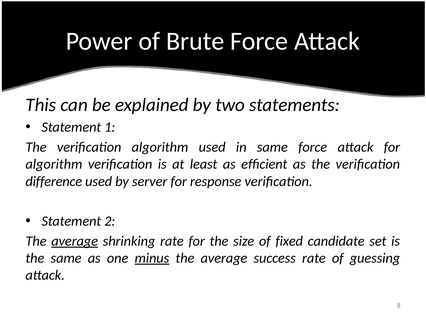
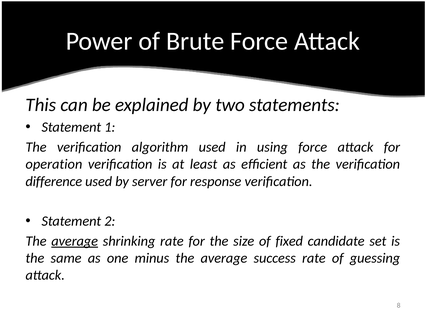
in same: same -> using
algorithm at (54, 164): algorithm -> operation
minus underline: present -> none
